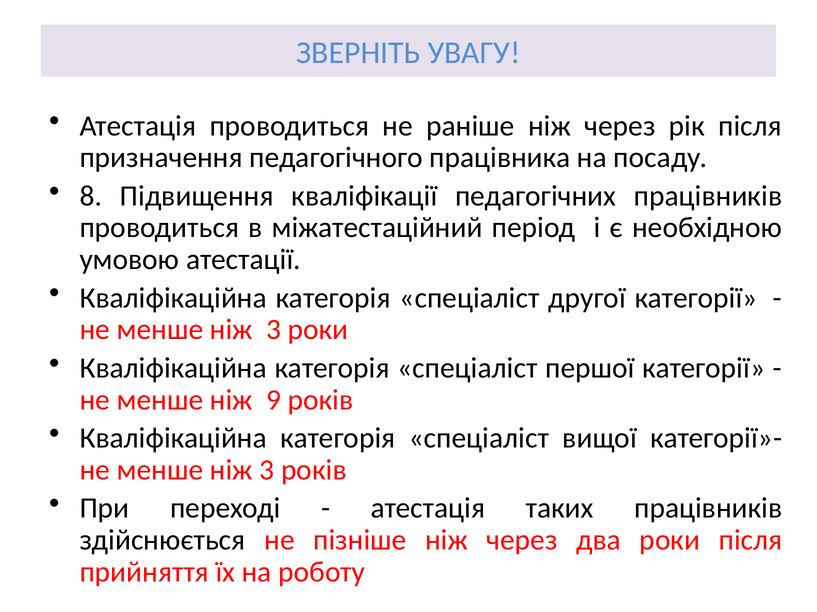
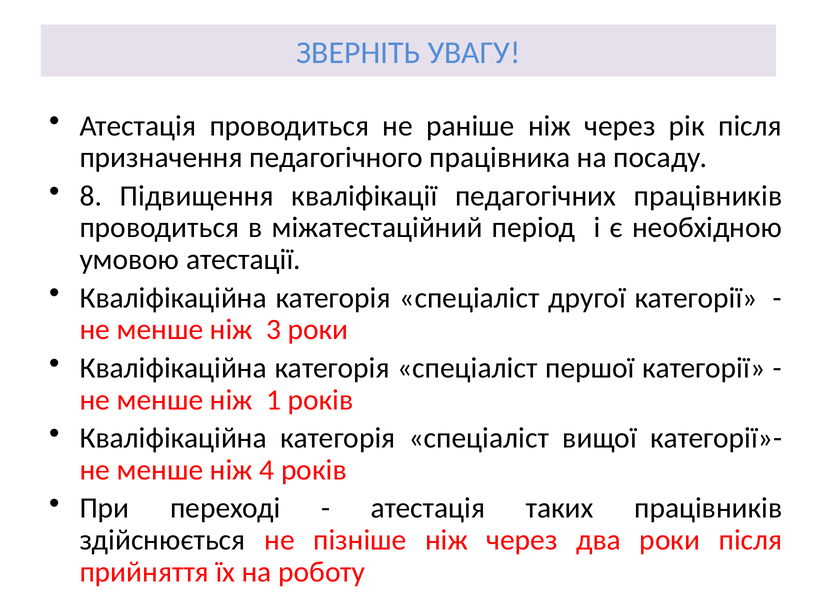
9: 9 -> 1
3 at (267, 471): 3 -> 4
